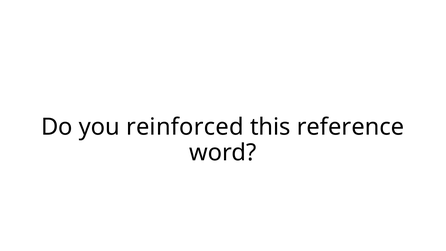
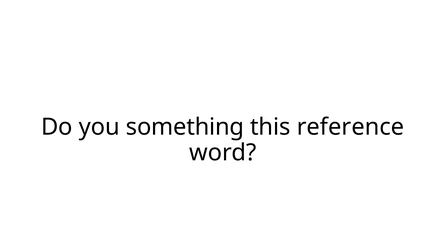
reinforced: reinforced -> something
